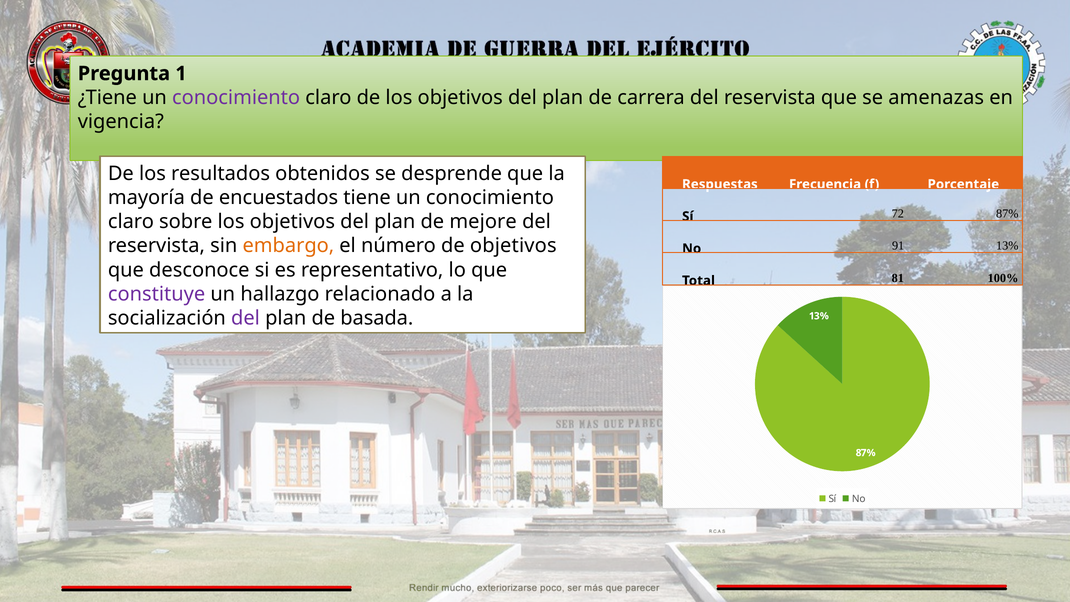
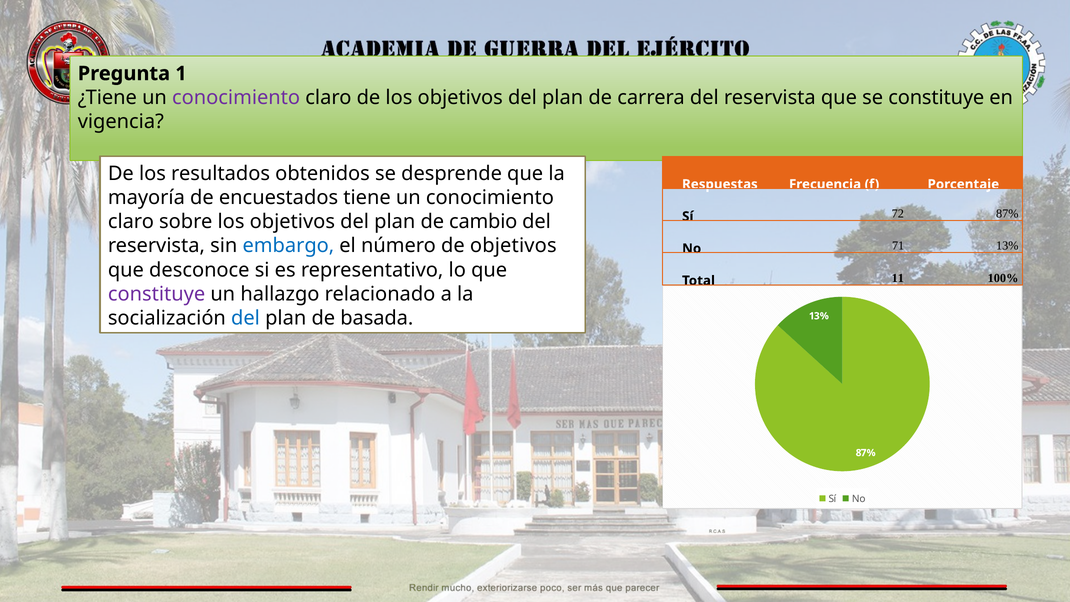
se amenazas: amenazas -> constituye
mejore: mejore -> cambio
embargo colour: orange -> blue
91: 91 -> 71
81: 81 -> 11
del at (246, 318) colour: purple -> blue
